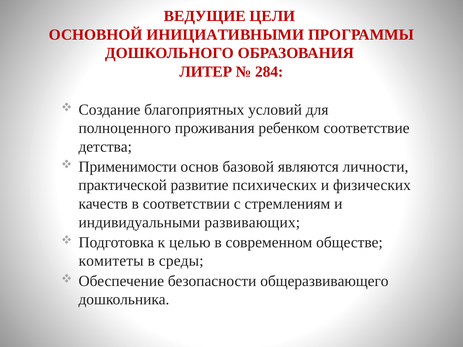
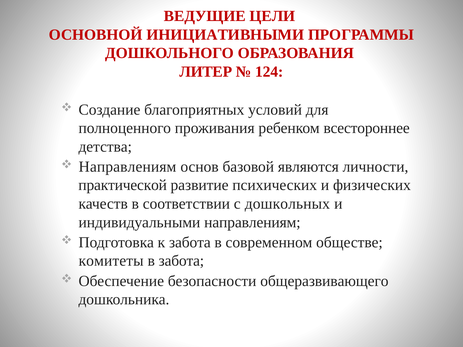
284: 284 -> 124
соответствие: соответствие -> всестороннее
Применимости at (128, 167): Применимости -> Направлениям
стремлениям: стремлениям -> дошкольных
индивидуальными развивающих: развивающих -> направлениям
к целью: целью -> забота
в среды: среды -> забота
